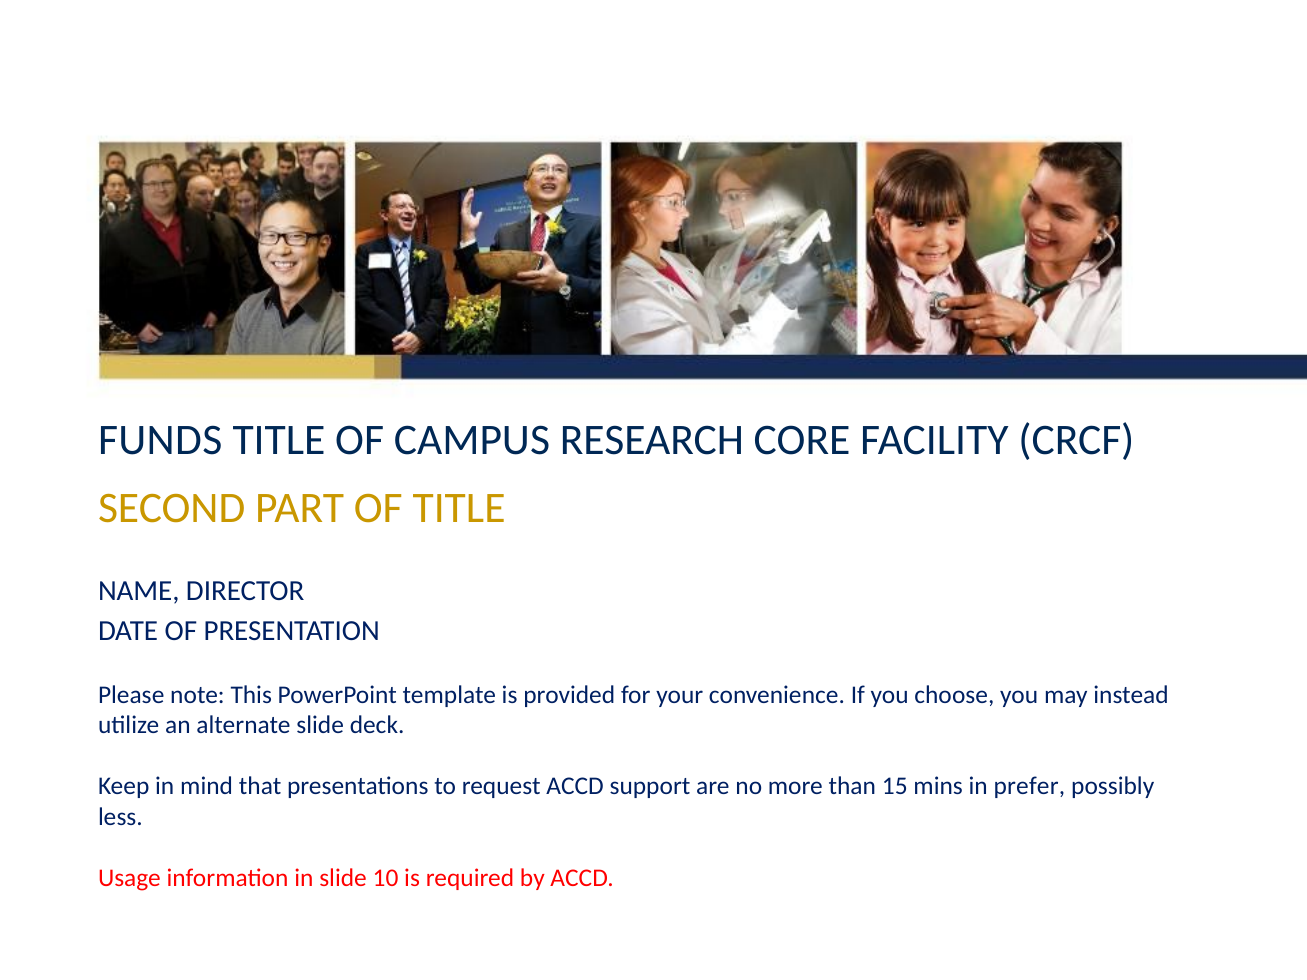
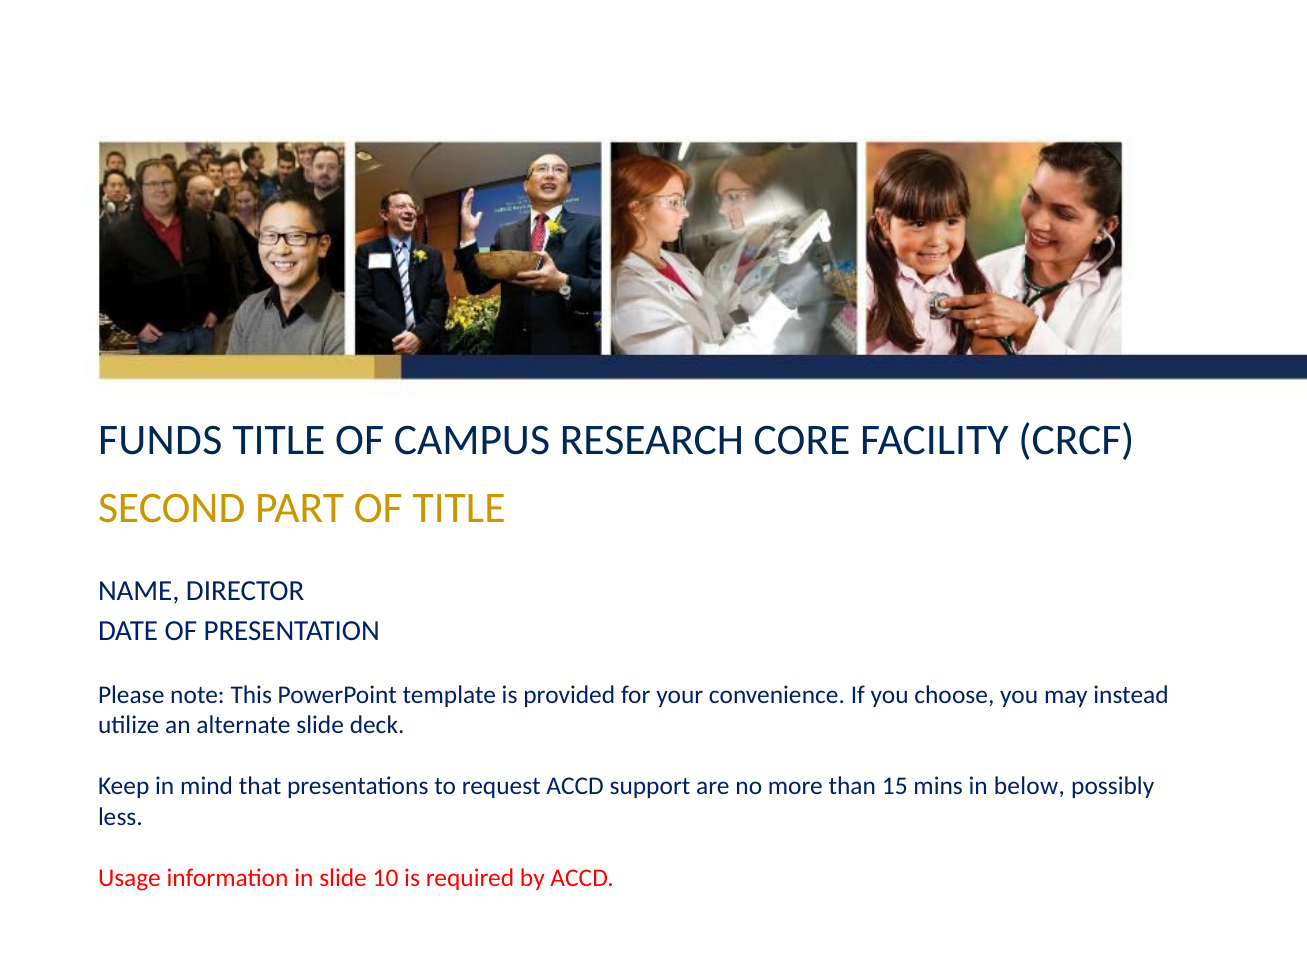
prefer: prefer -> below
